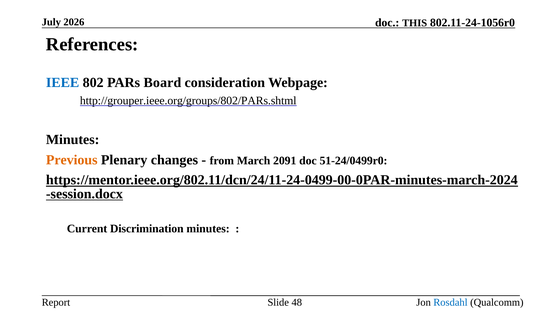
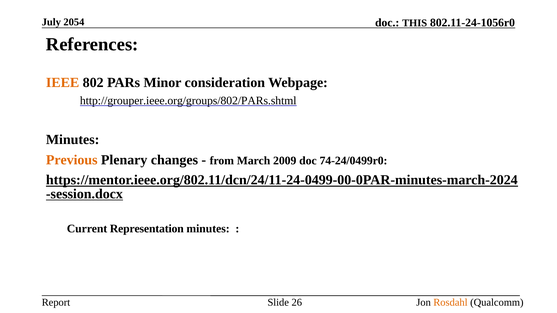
2026: 2026 -> 2054
IEEE colour: blue -> orange
Board: Board -> Minor
2091: 2091 -> 2009
51-24/0499r0: 51-24/0499r0 -> 74-24/0499r0
Discrimination: Discrimination -> Representation
48: 48 -> 26
Rosdahl colour: blue -> orange
